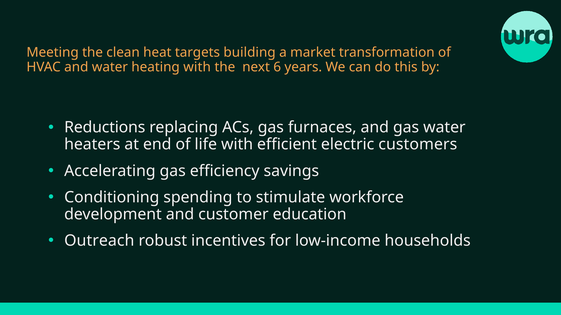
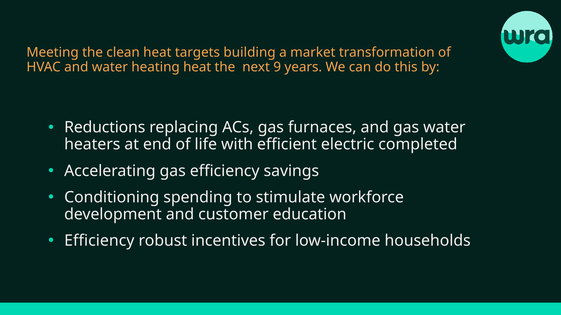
heating with: with -> heat
6: 6 -> 9
customers: customers -> completed
Outreach at (99, 241): Outreach -> Efficiency
